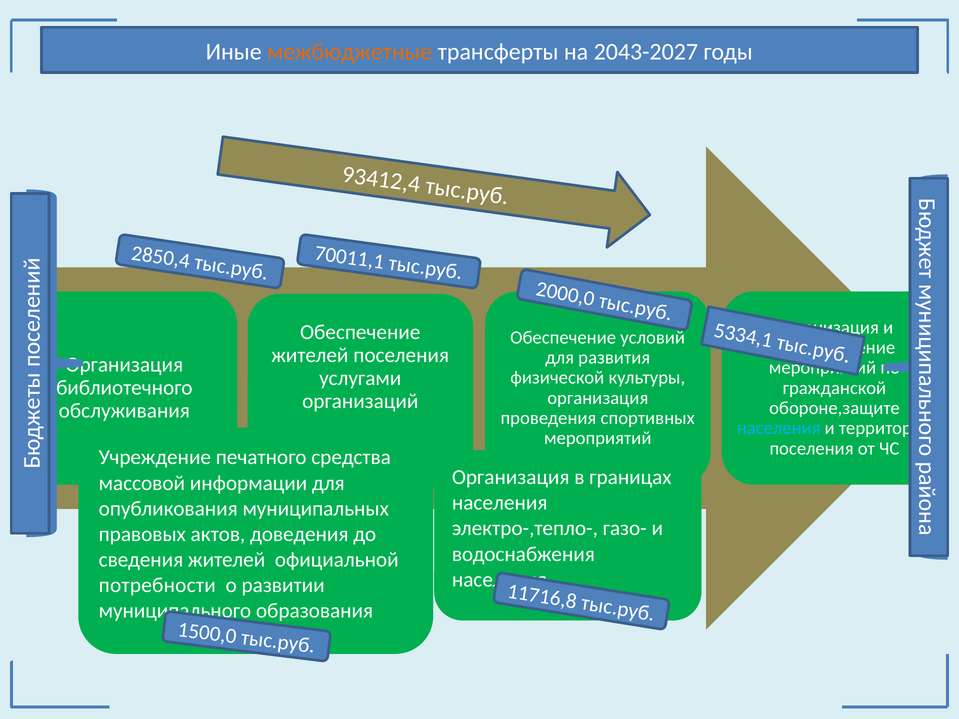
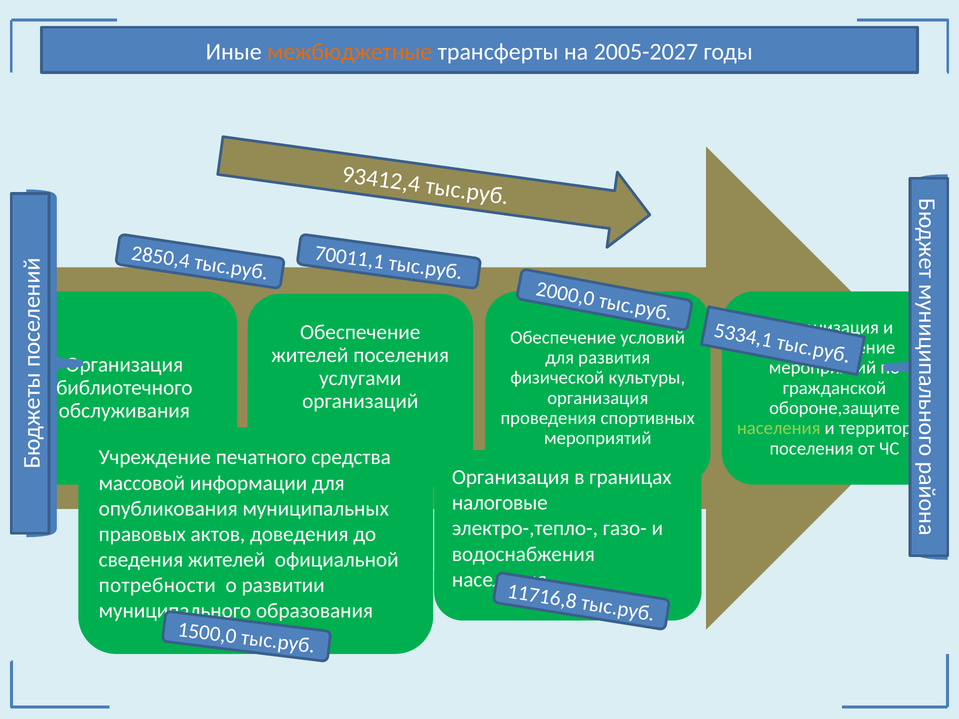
2043-2027: 2043-2027 -> 2005-2027
населения at (779, 428) colour: light blue -> light green
населения at (500, 503): населения -> налоговые
